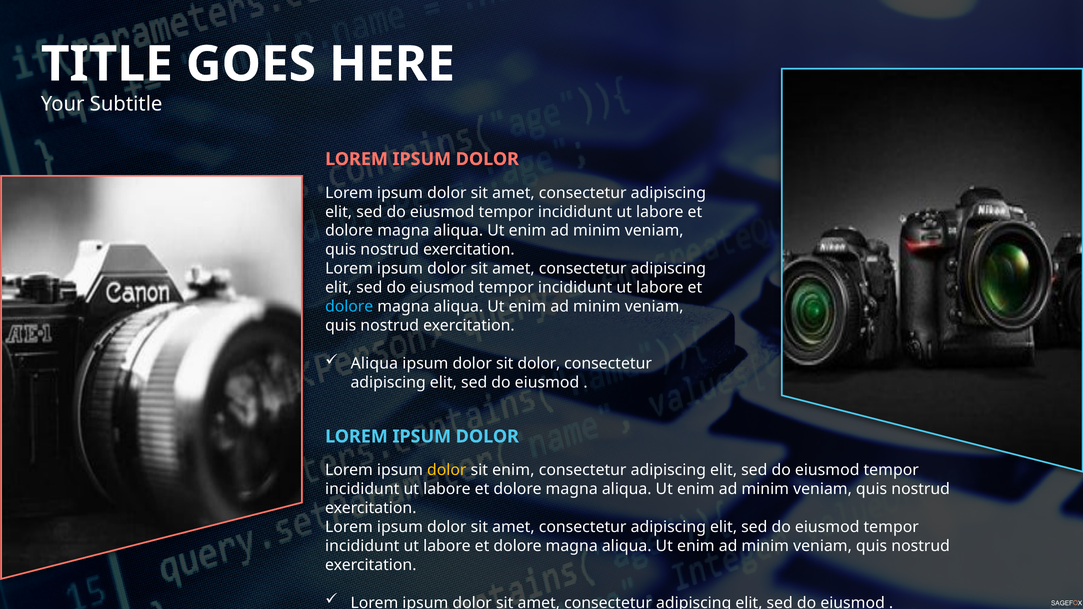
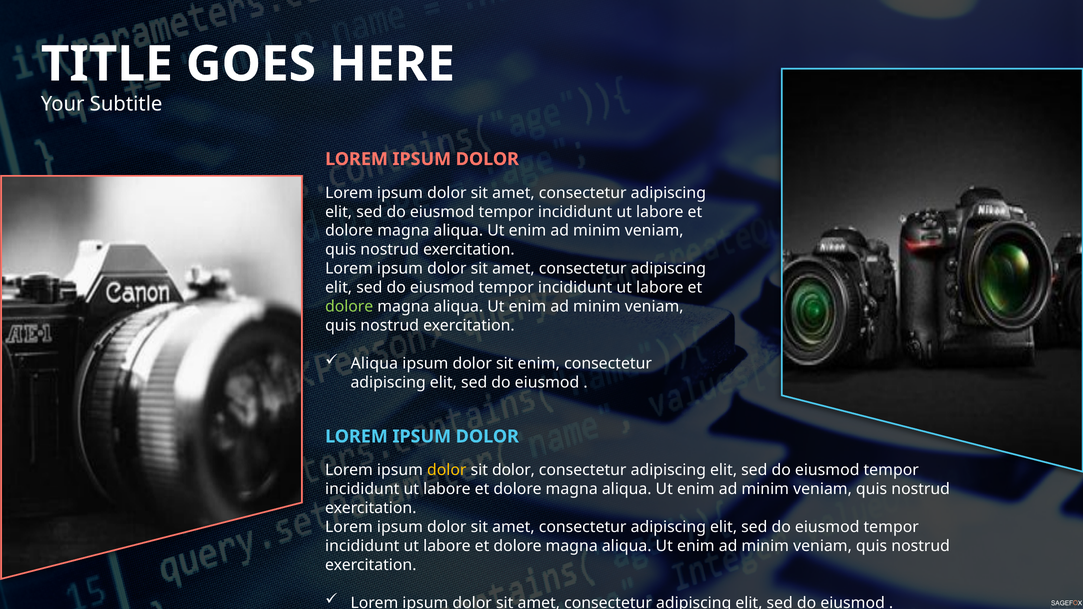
dolore at (349, 307) colour: light blue -> light green
sit dolor: dolor -> enim
sit enim: enim -> dolor
